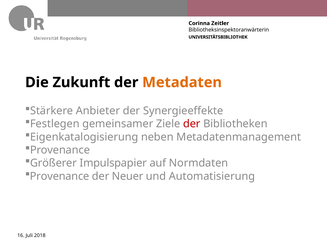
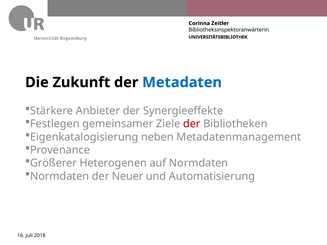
Metadaten colour: orange -> blue
Impulspapier: Impulspapier -> Heterogenen
Provenance at (60, 176): Provenance -> Normdaten
